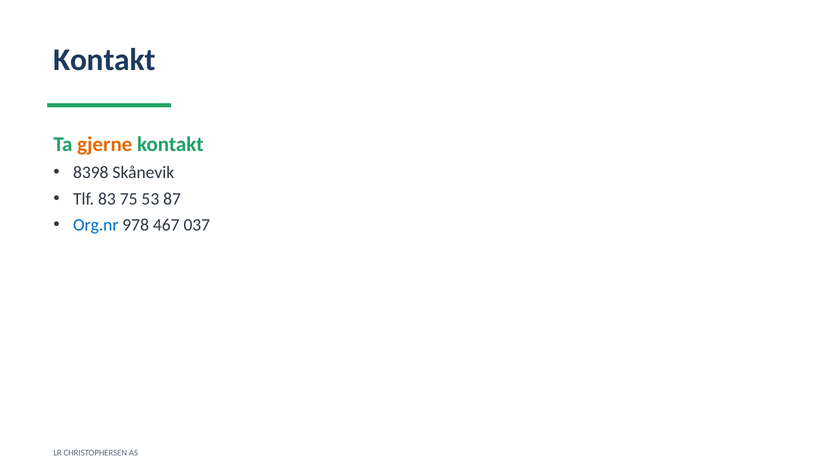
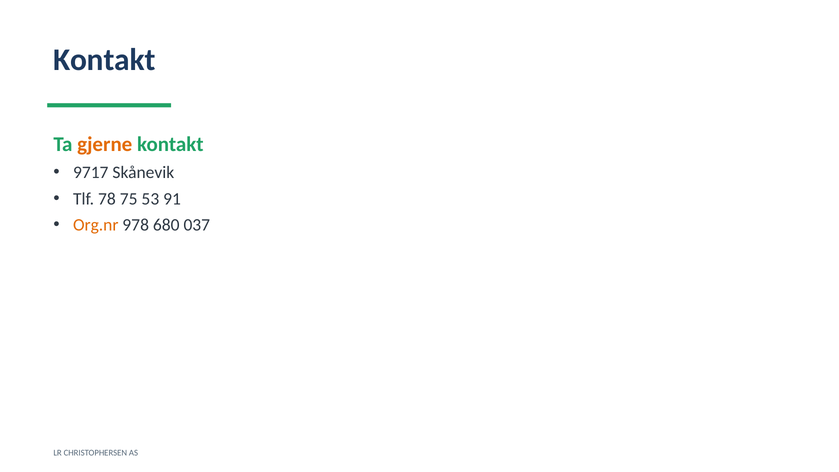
8398: 8398 -> 9717
83: 83 -> 78
87: 87 -> 91
Org.nr colour: blue -> orange
467: 467 -> 680
